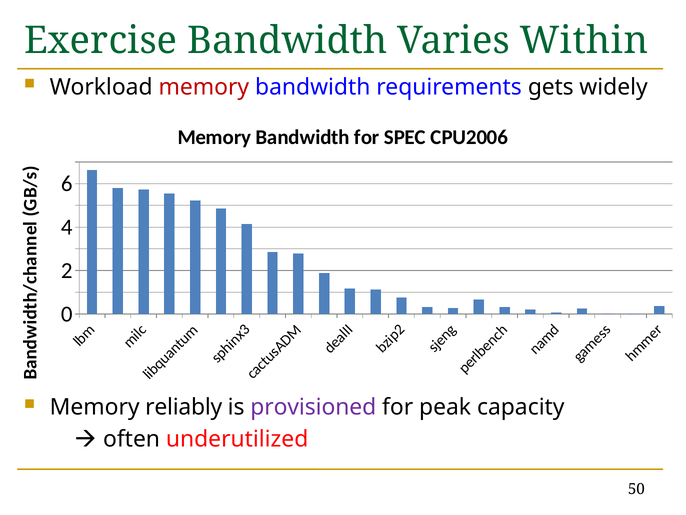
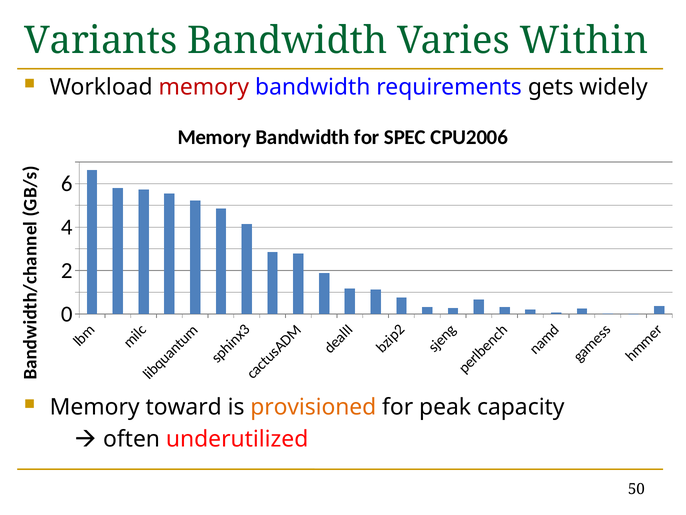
Exercise: Exercise -> Variants
reliably: reliably -> toward
provisioned colour: purple -> orange
